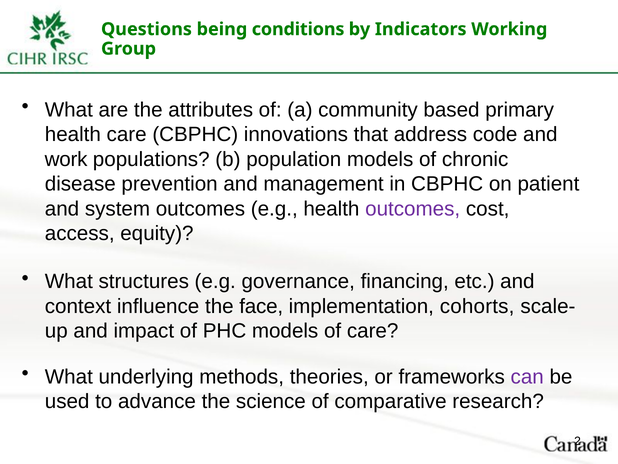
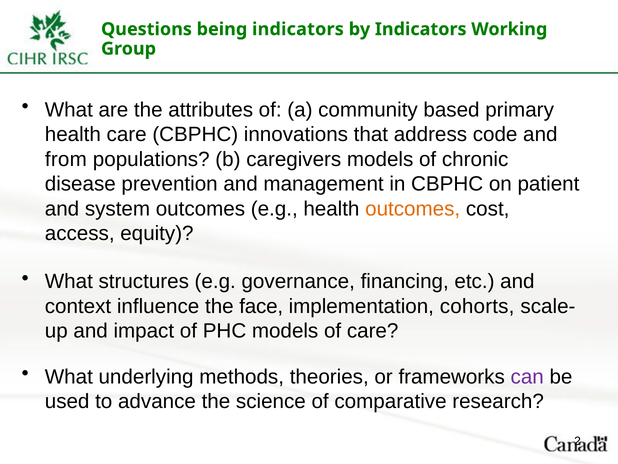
being conditions: conditions -> indicators
work: work -> from
population: population -> caregivers
outcomes at (413, 208) colour: purple -> orange
